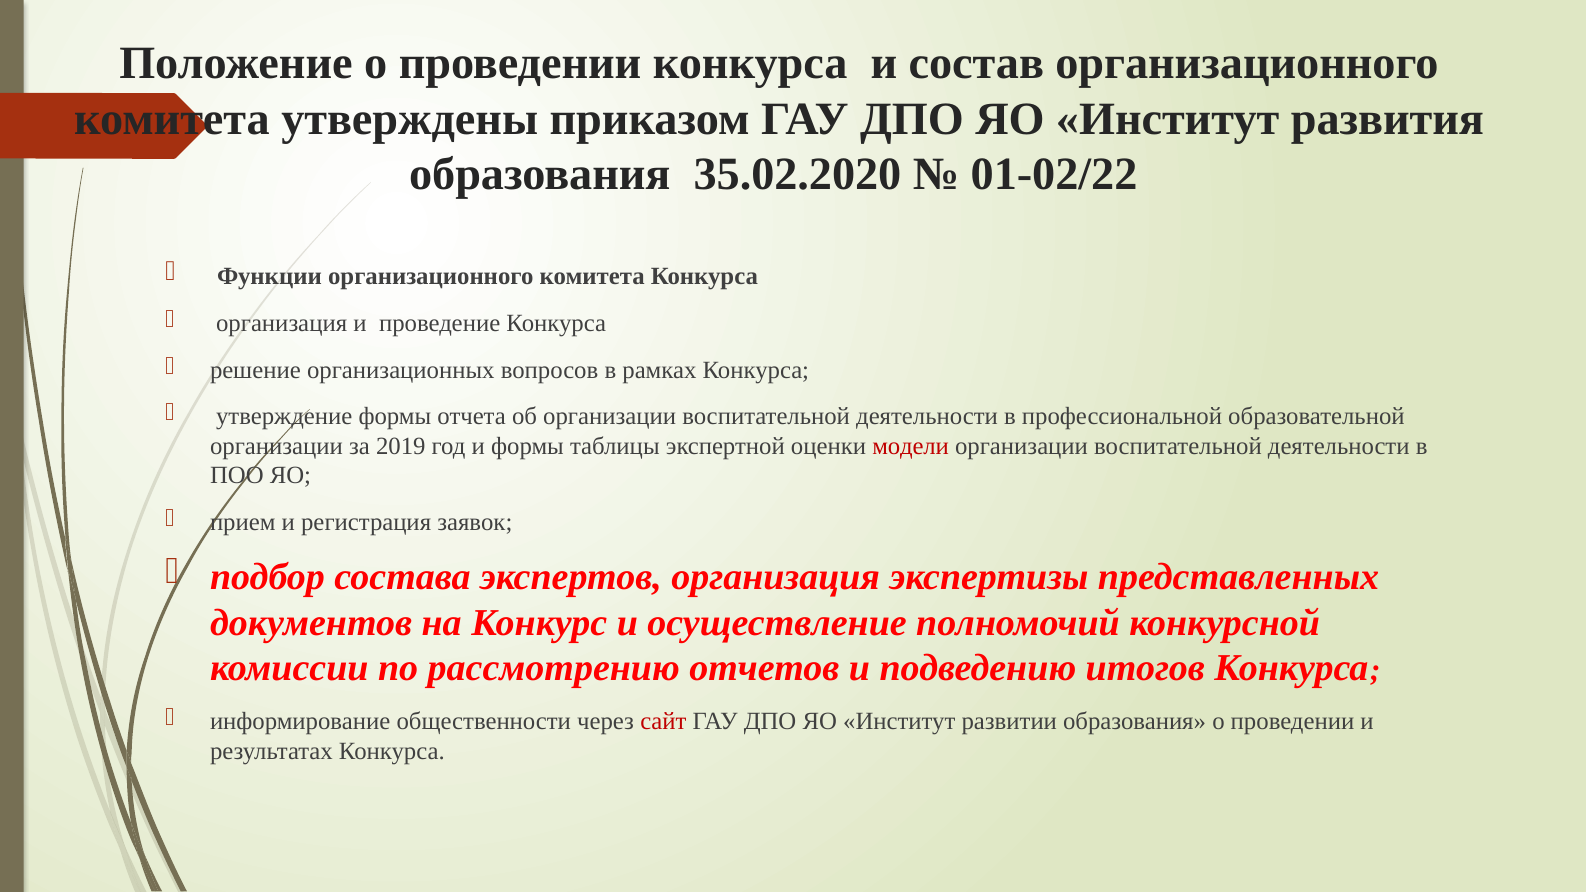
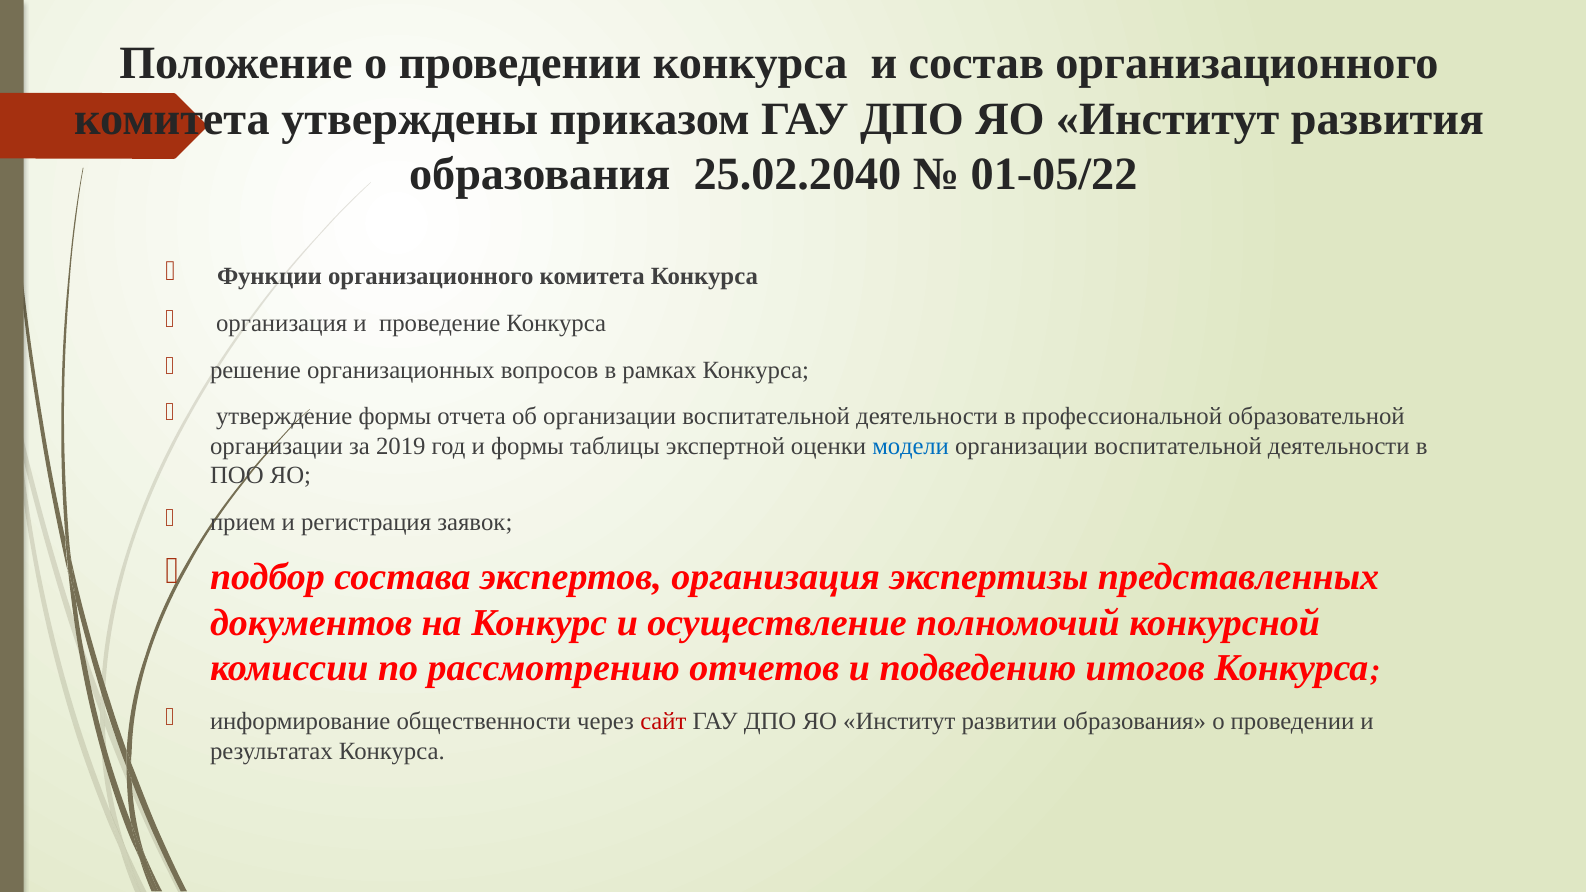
35.02.2020: 35.02.2020 -> 25.02.2040
01-02/22: 01-02/22 -> 01-05/22
модели colour: red -> blue
